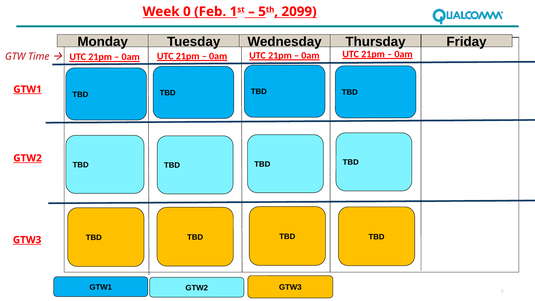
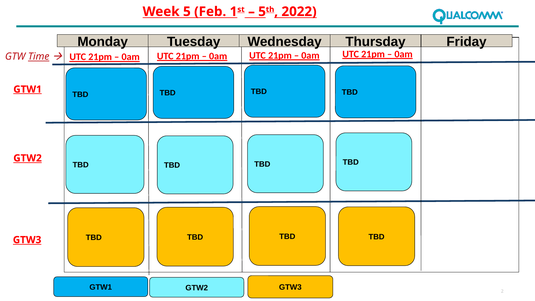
Week 0: 0 -> 5
2099: 2099 -> 2022
Time underline: none -> present
